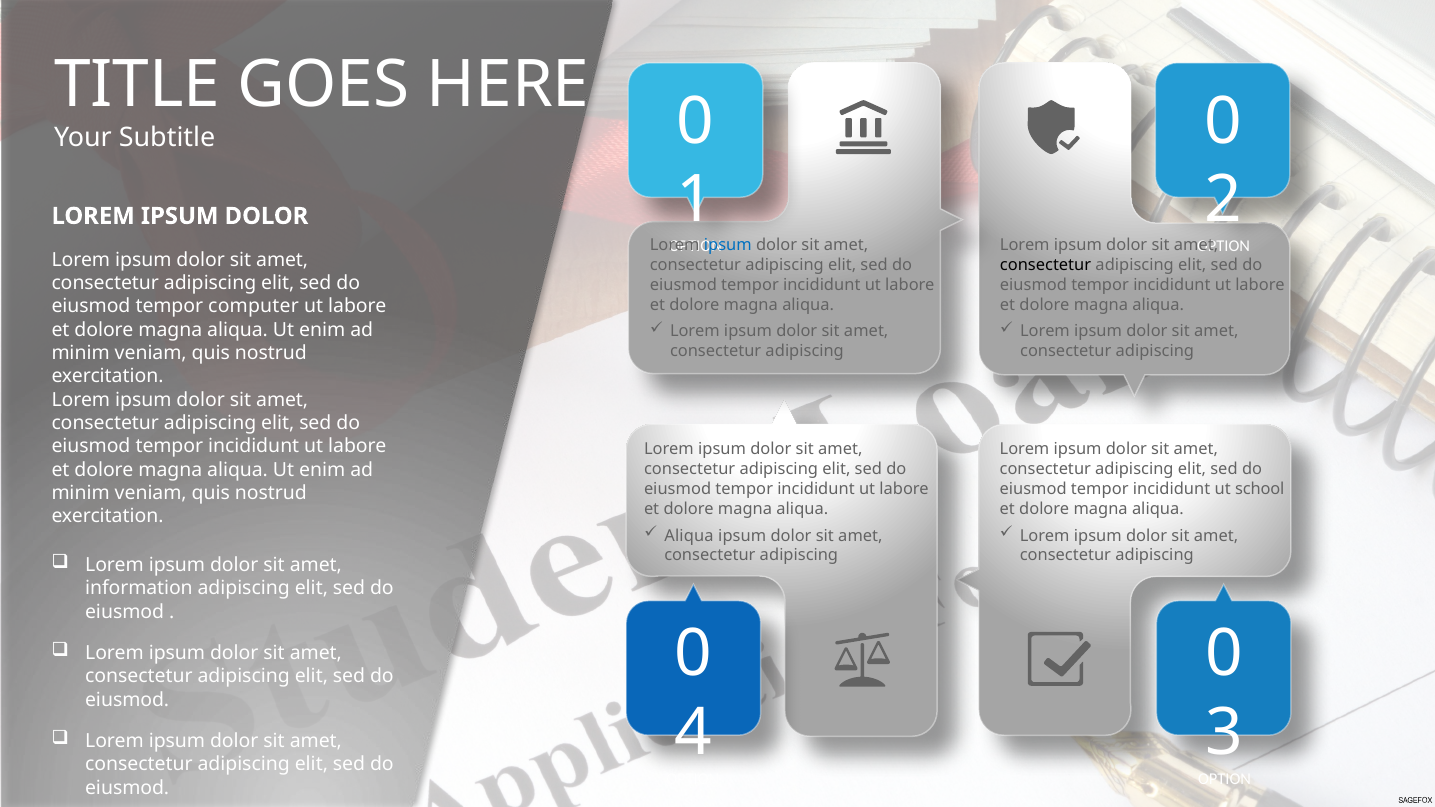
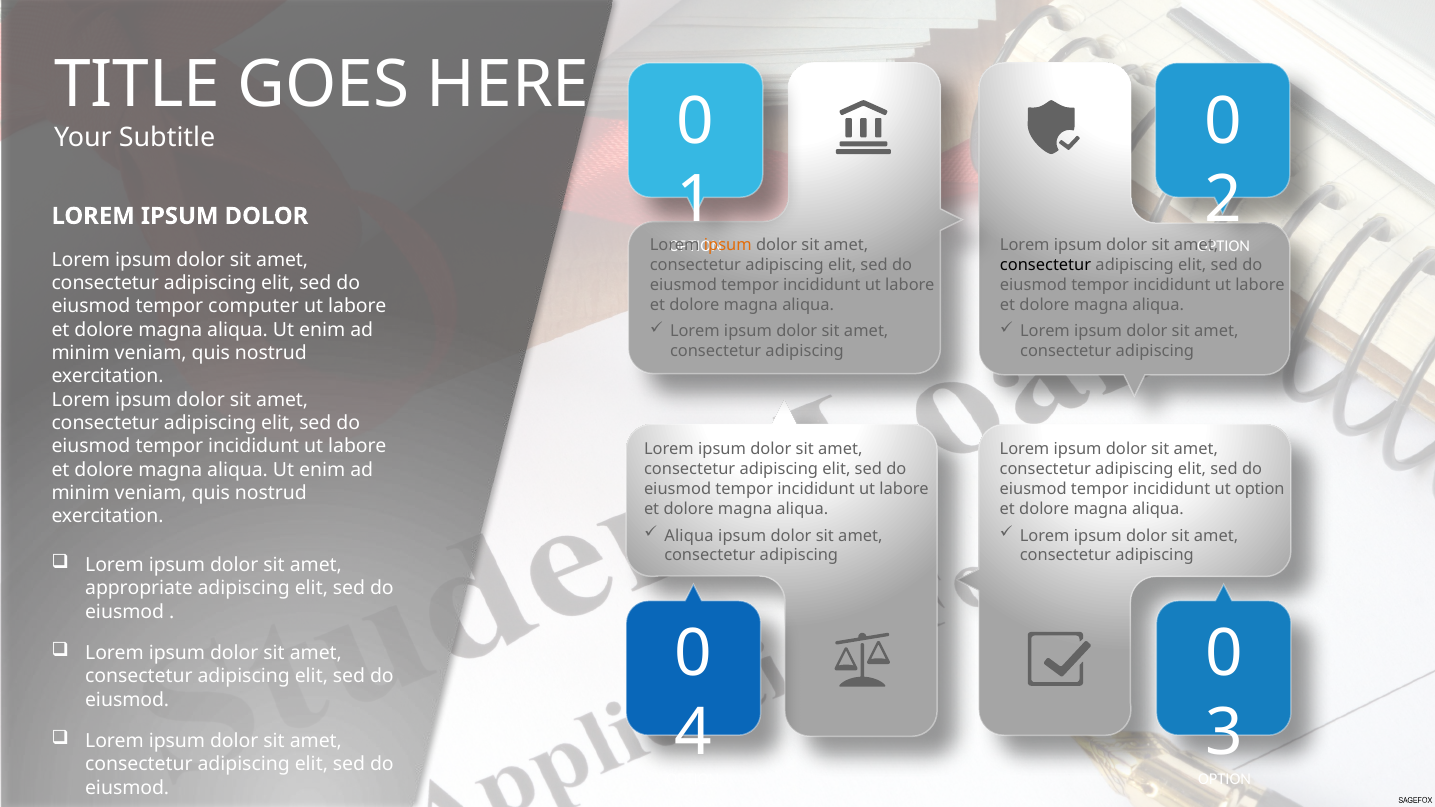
ipsum at (728, 245) colour: blue -> orange
ut school: school -> option
information: information -> appropriate
